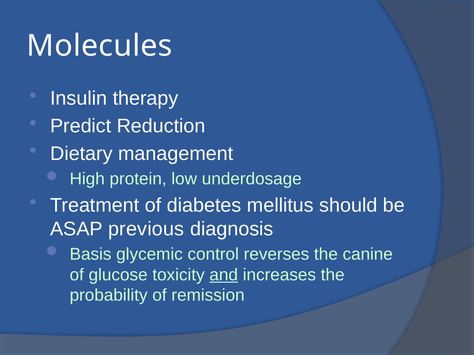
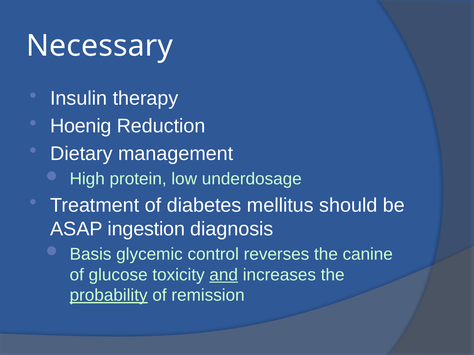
Molecules: Molecules -> Necessary
Predict: Predict -> Hoenig
previous: previous -> ingestion
probability underline: none -> present
